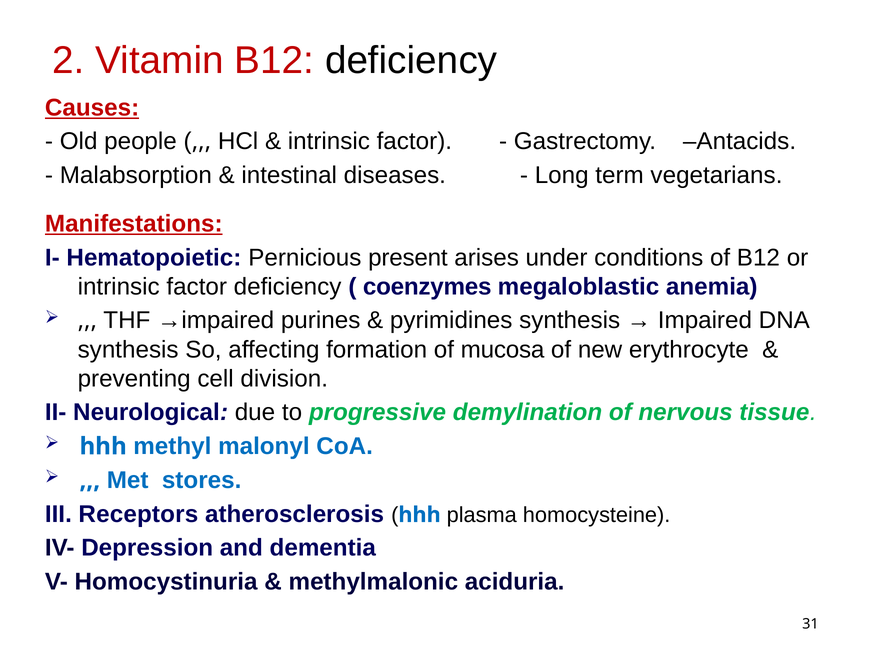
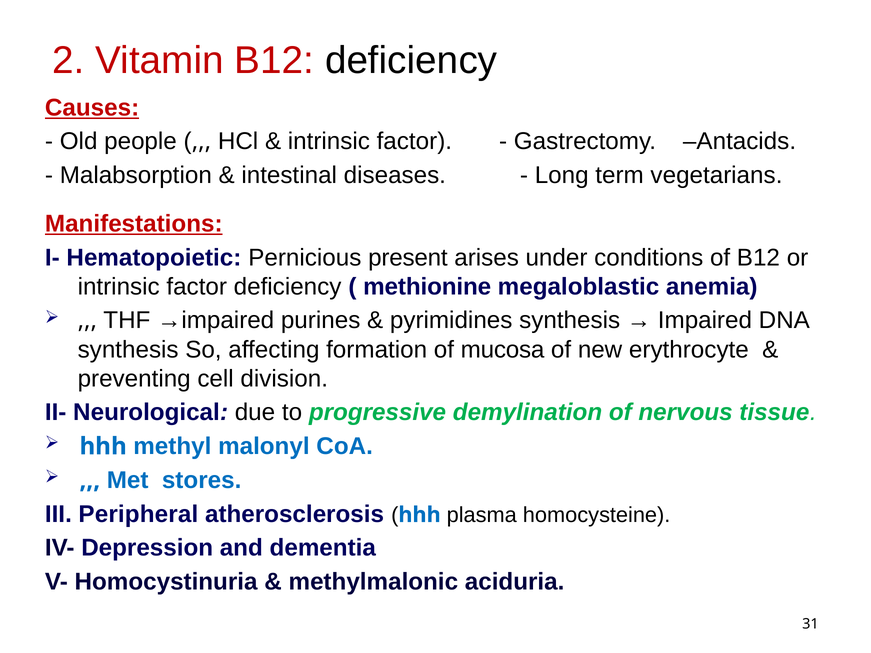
coenzymes: coenzymes -> methionine
Receptors: Receptors -> Peripheral
